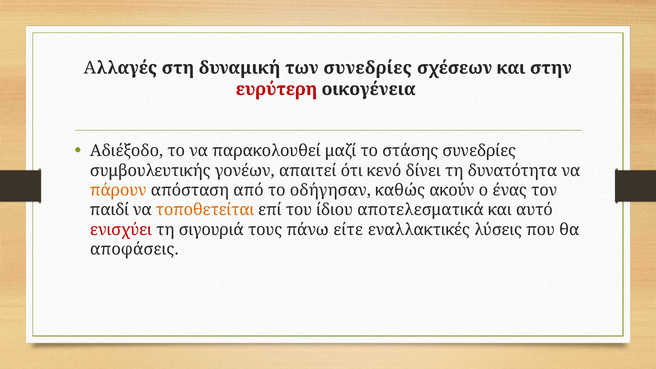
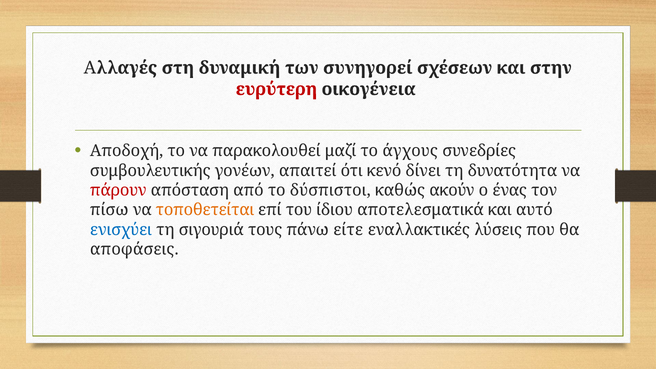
των συνεδρίες: συνεδρίες -> συνηγορεί
Αδιέξοδο: Αδιέξοδο -> Αποδοχή
στάσης: στάσης -> άγχους
πάρουν colour: orange -> red
οδήγησαν: οδήγησαν -> δύσπιστοι
παιδί: παιδί -> πίσω
ενισχύει colour: red -> blue
